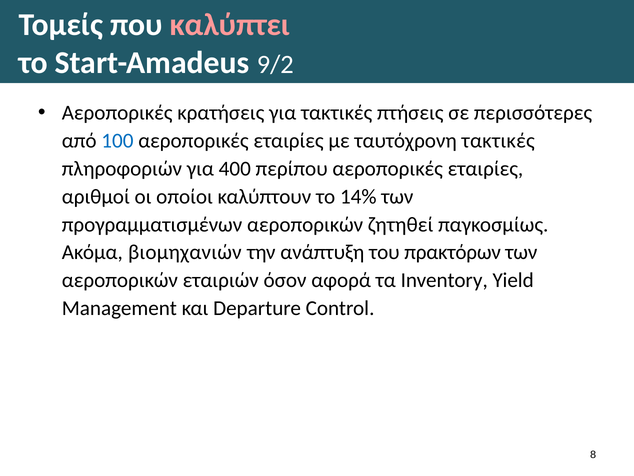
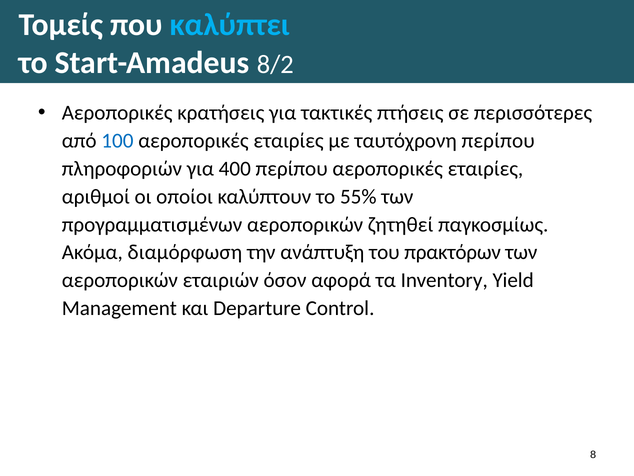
καλύπτει colour: pink -> light blue
9/2: 9/2 -> 8/2
ταυτόχρονη τακτικές: τακτικές -> περίπου
14%: 14% -> 55%
βιομηχανιών: βιομηχανιών -> διαμόρφωση
